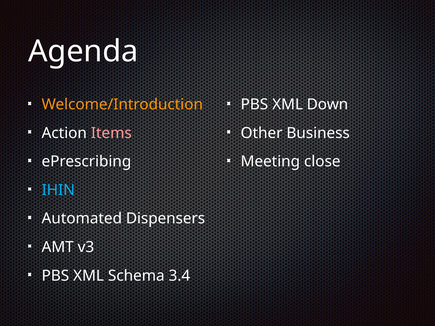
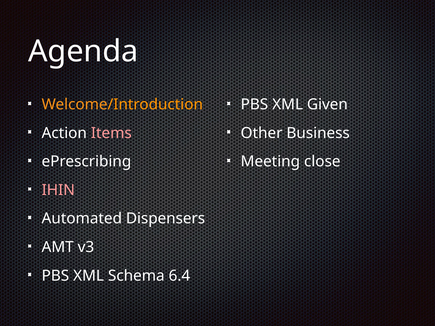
Down: Down -> Given
IHIN colour: light blue -> pink
3.4: 3.4 -> 6.4
